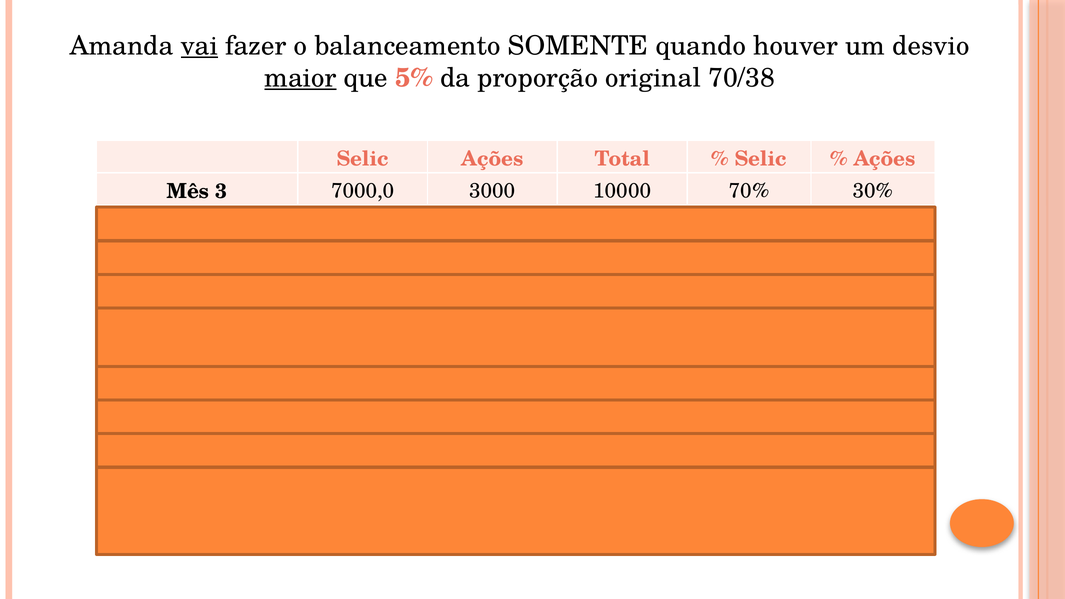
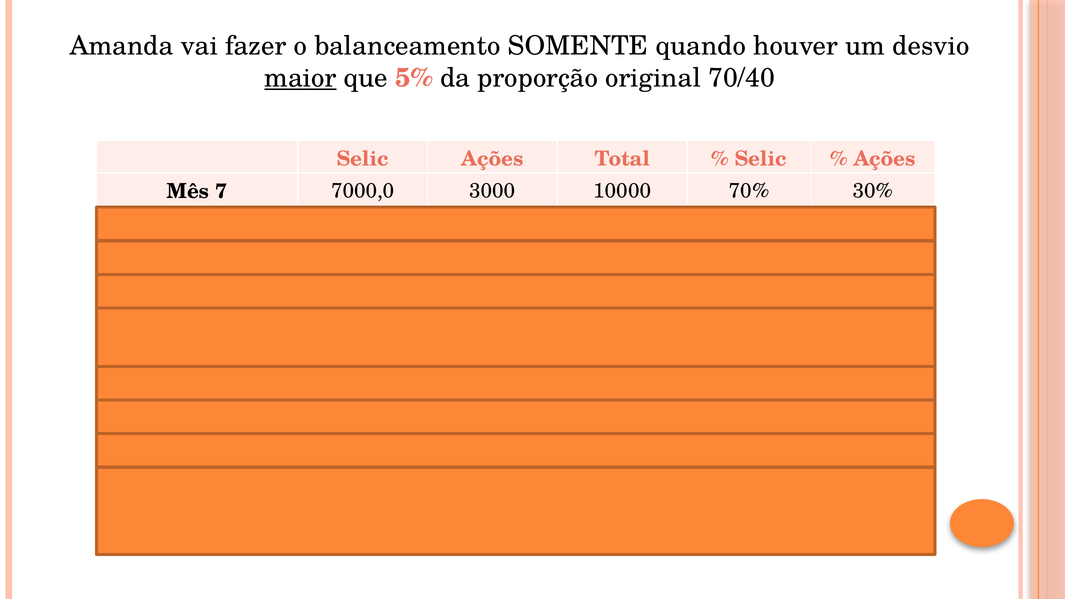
vai underline: present -> none
70/38: 70/38 -> 70/40
3 at (221, 191): 3 -> 7
